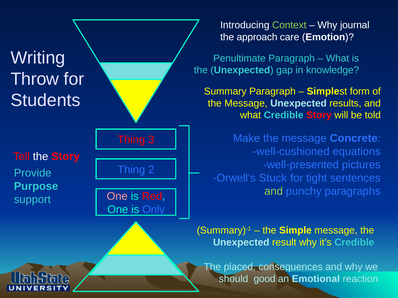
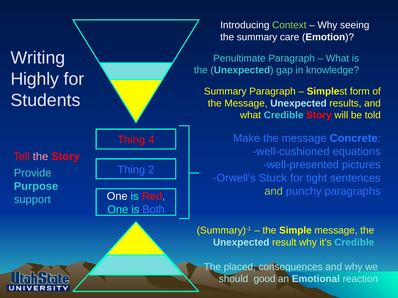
journal: journal -> seeing
the approach: approach -> summary
Throw: Throw -> Highly
3: 3 -> 4
the at (41, 157) colour: white -> pink
One at (117, 196) colour: pink -> white
Only: Only -> Both
